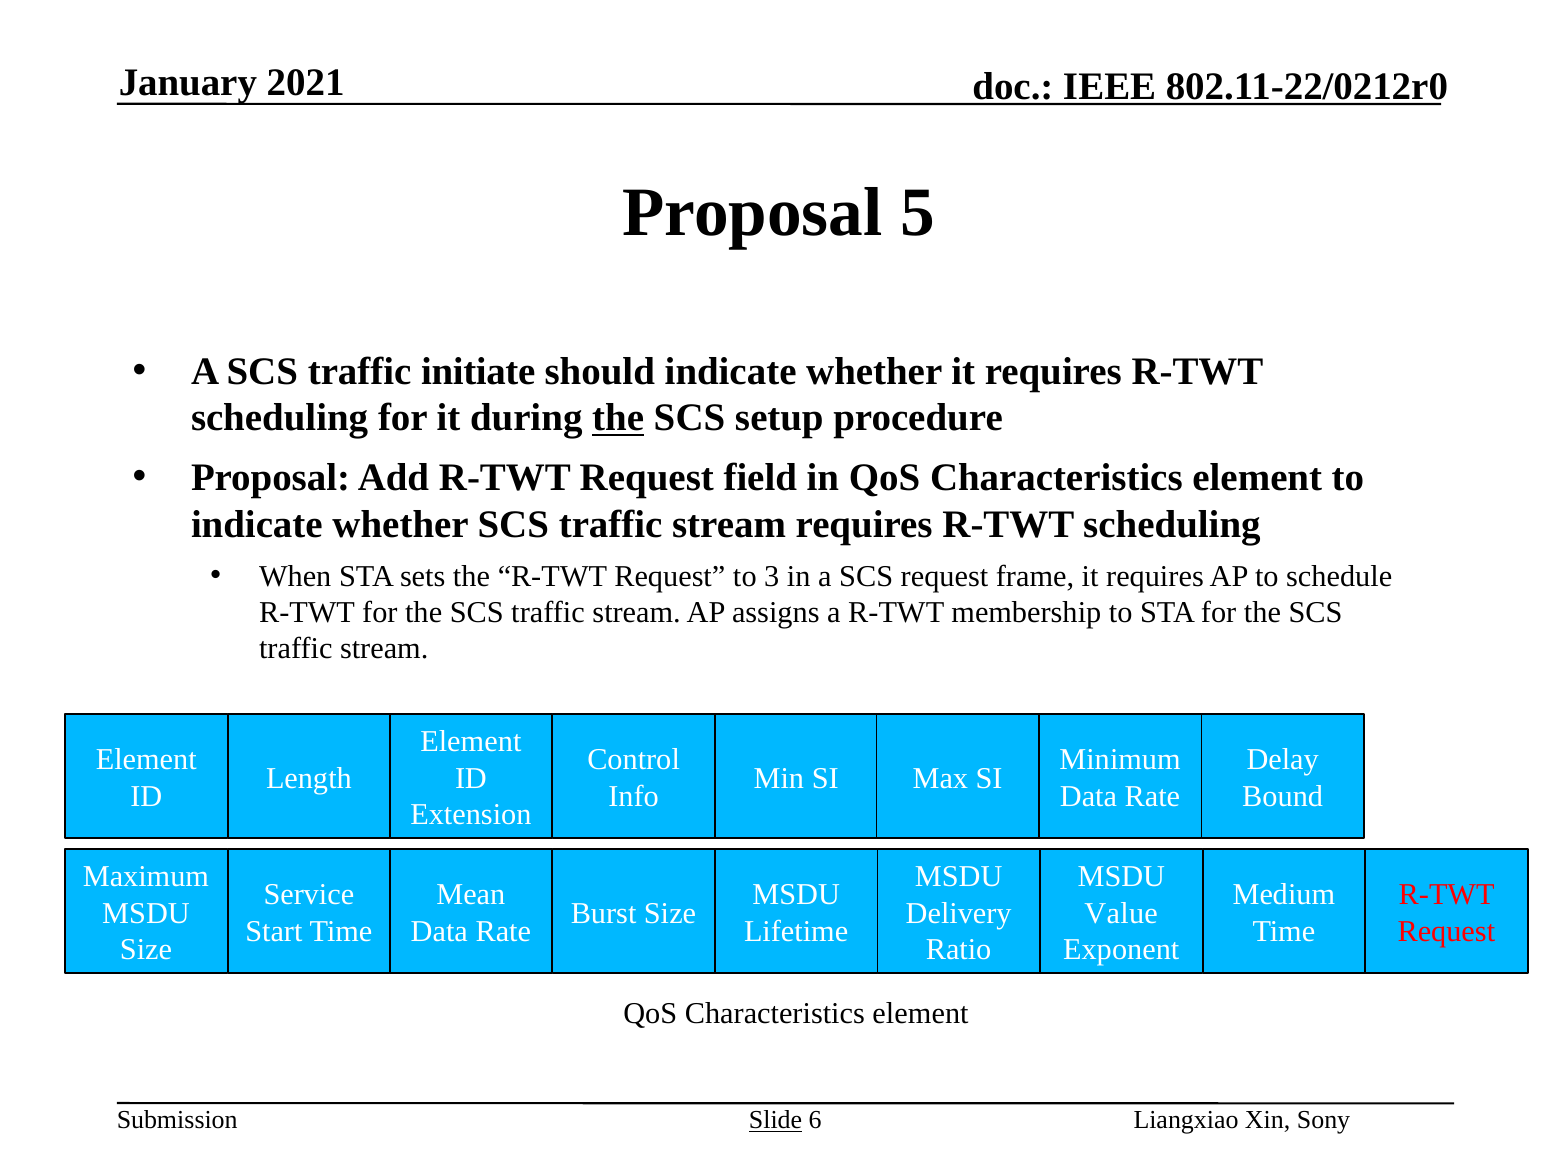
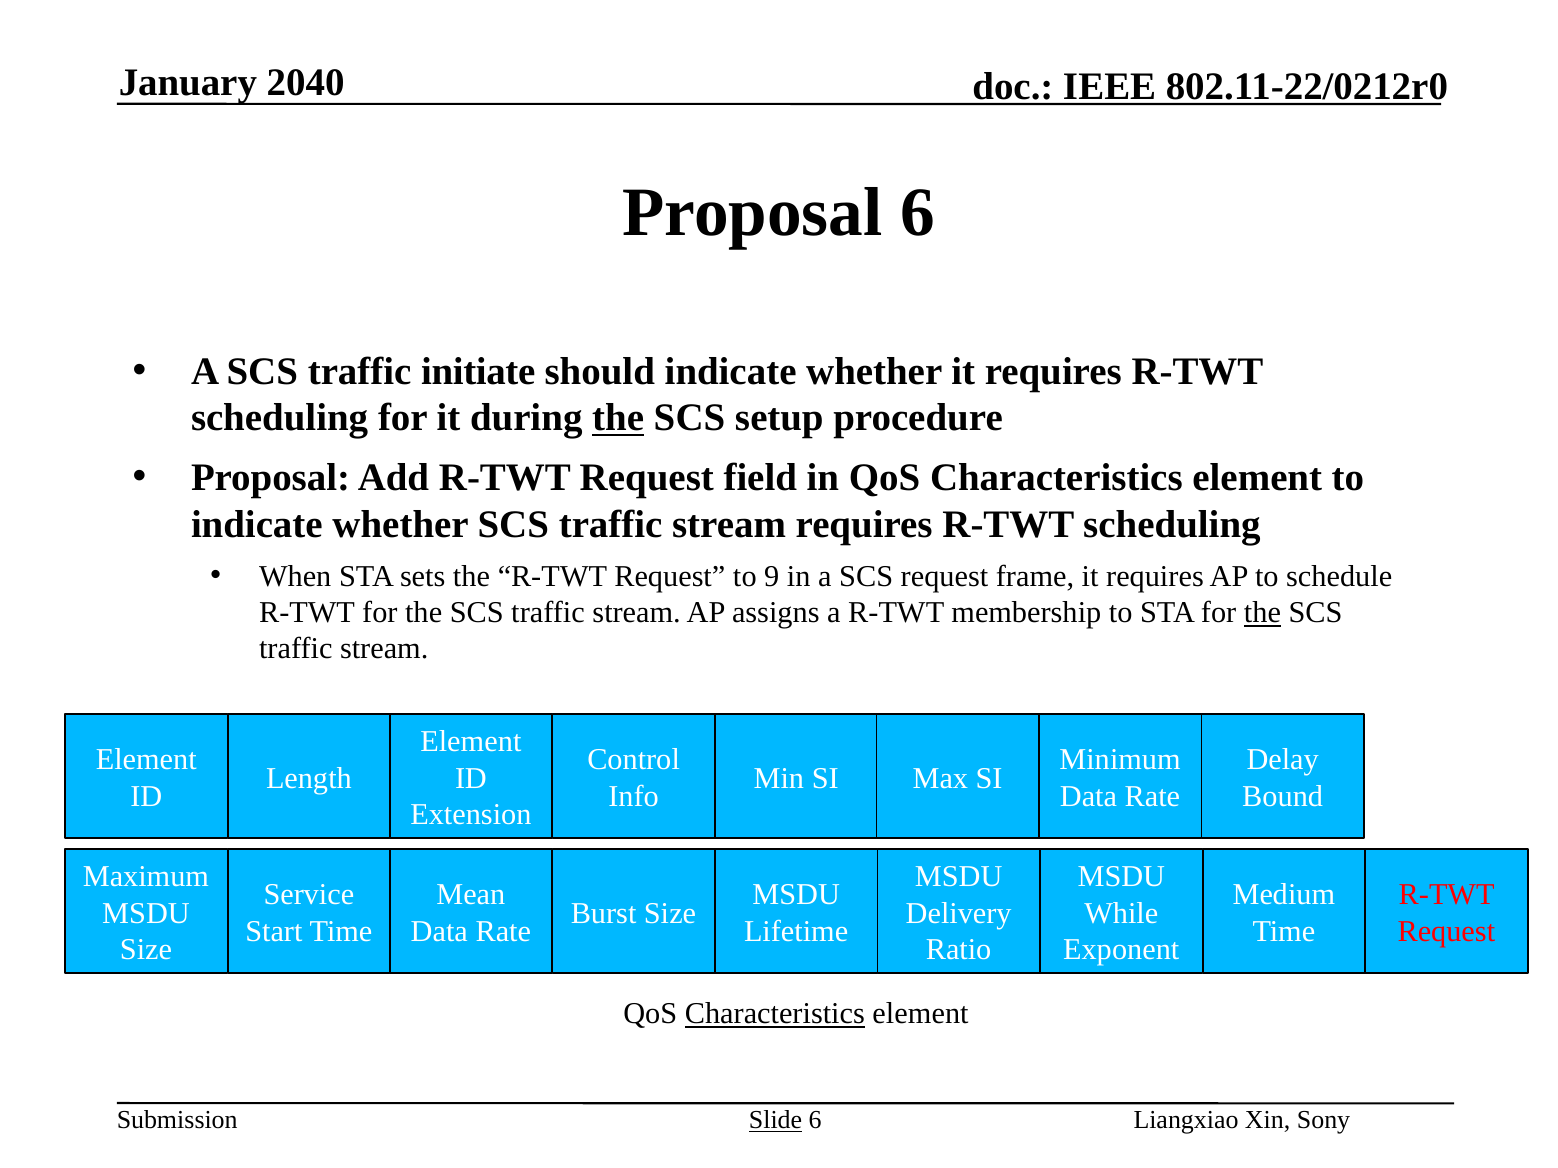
2021: 2021 -> 2040
Proposal 5: 5 -> 6
3: 3 -> 9
the at (1262, 613) underline: none -> present
Value: Value -> While
Characteristics at (775, 1014) underline: none -> present
